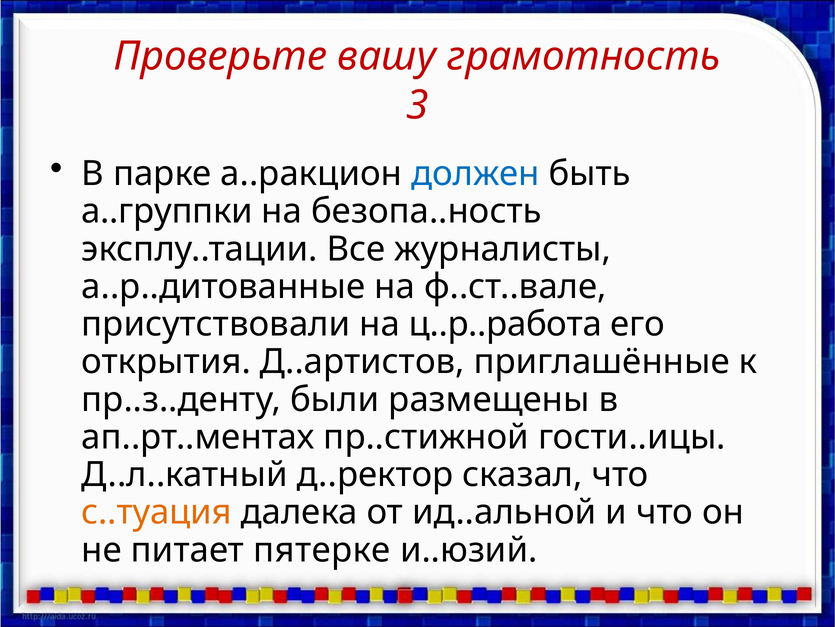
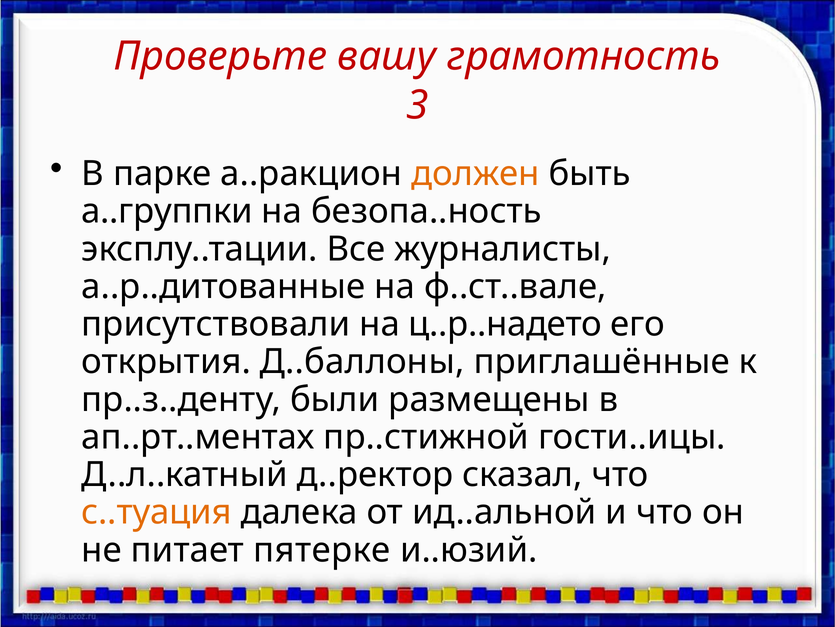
должен colour: blue -> orange
ц..р..работа: ц..р..работа -> ц..р..надето
Д..артистов: Д..артистов -> Д..баллоны
